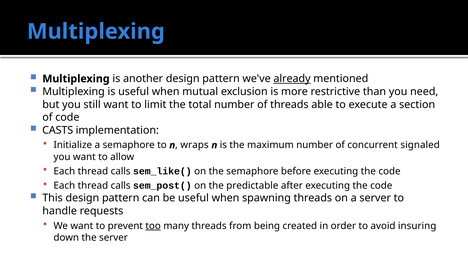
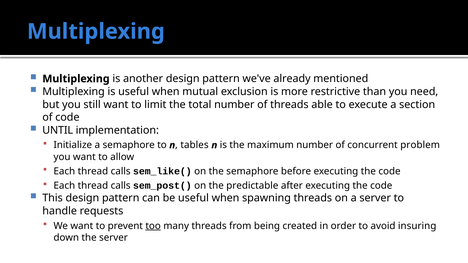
already underline: present -> none
CASTS: CASTS -> UNTIL
wraps: wraps -> tables
signaled: signaled -> problem
